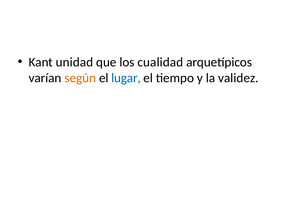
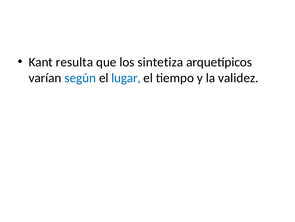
unidad: unidad -> resulta
cualidad: cualidad -> sintetiza
según colour: orange -> blue
